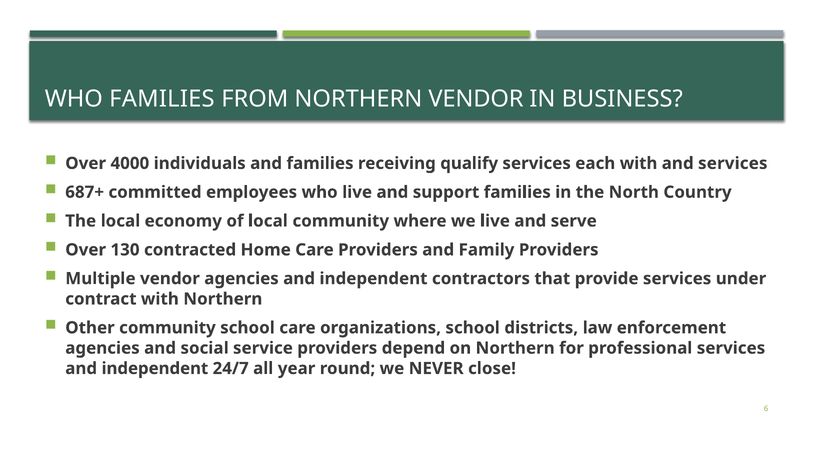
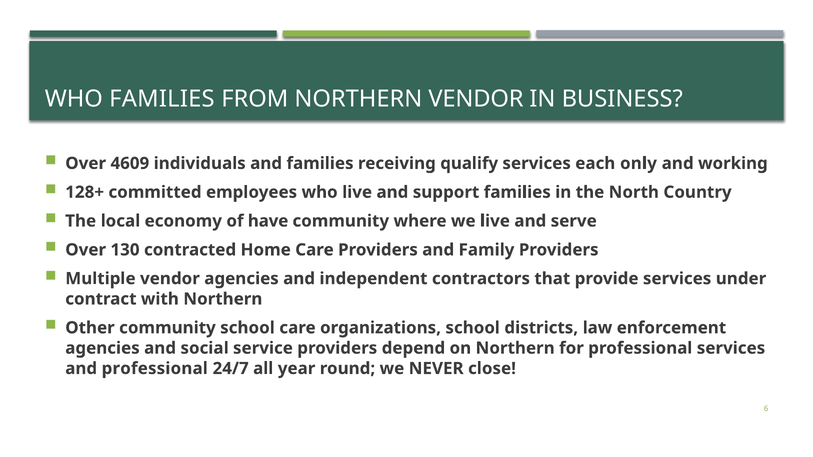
4000: 4000 -> 4609
each with: with -> only
and services: services -> working
687+: 687+ -> 128+
of local: local -> have
independent at (155, 369): independent -> professional
